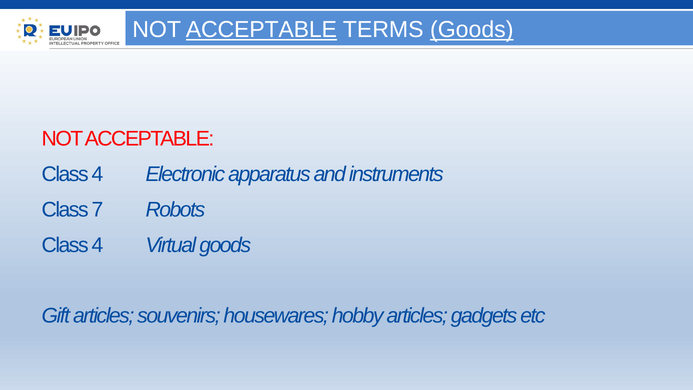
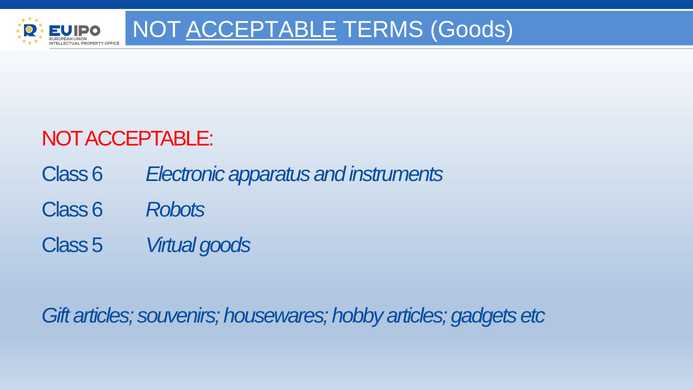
Goods at (472, 30) underline: present -> none
4 at (97, 174): 4 -> 6
7 at (97, 210): 7 -> 6
4 at (97, 245): 4 -> 5
